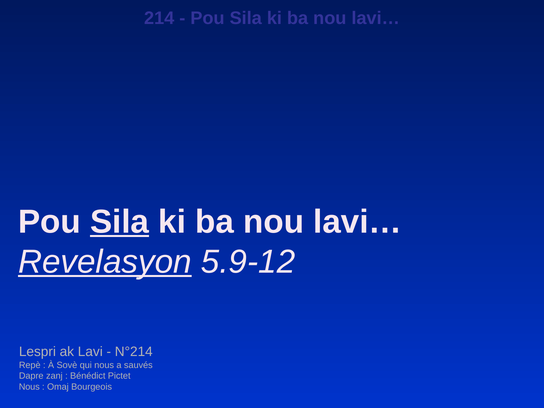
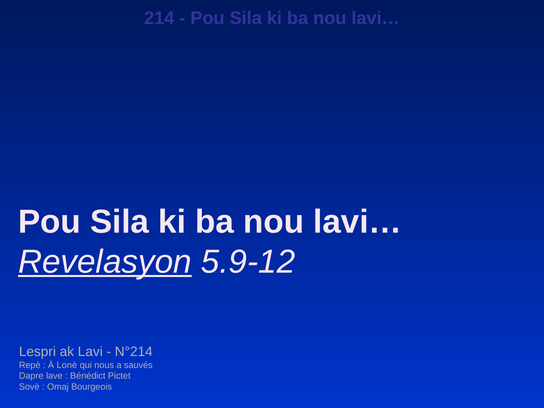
Sila at (120, 222) underline: present -> none
Sovè: Sovè -> Lonè
zanj: zanj -> lave
Nous at (29, 387): Nous -> Sovè
